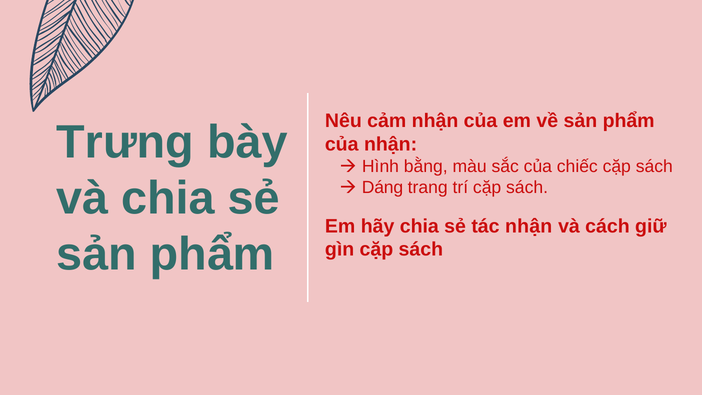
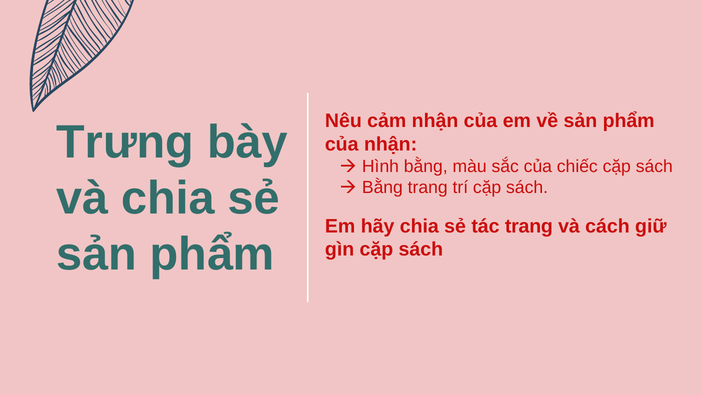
Dáng at (382, 187): Dáng -> Bằng
tác nhận: nhận -> trang
